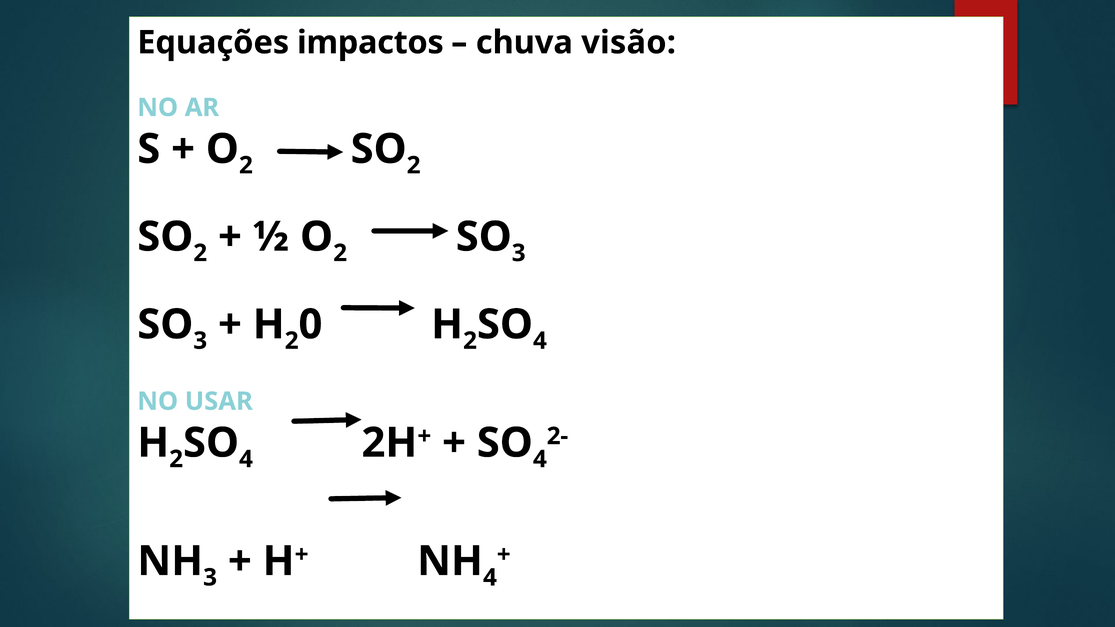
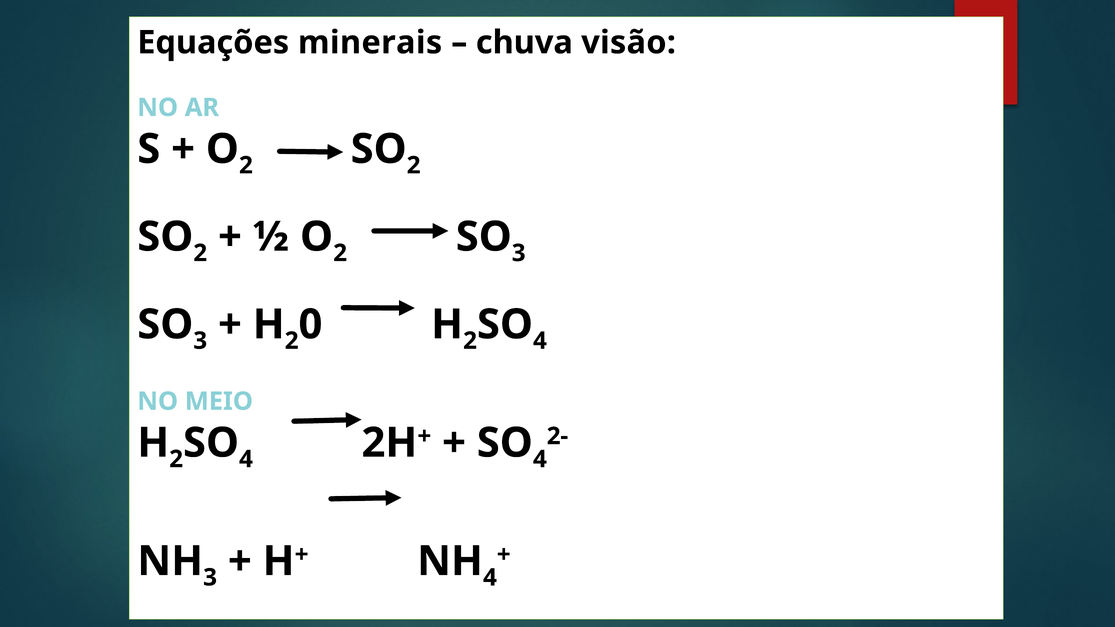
impactos: impactos -> minerais
USAR: USAR -> MEIO
